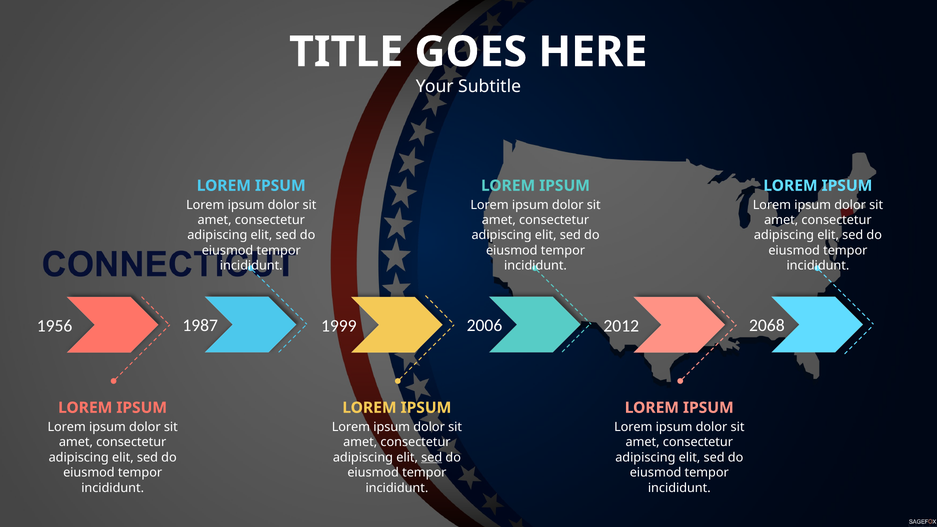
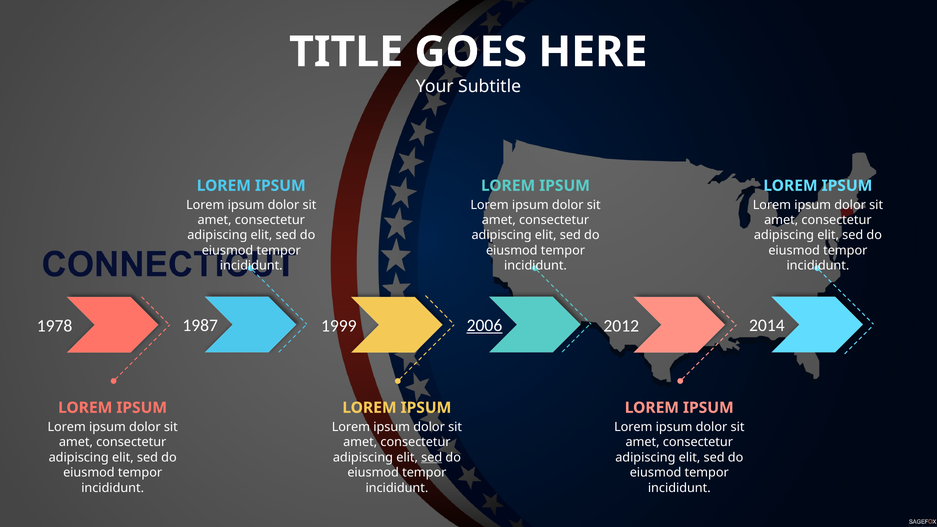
1956: 1956 -> 1978
2006 underline: none -> present
2068: 2068 -> 2014
